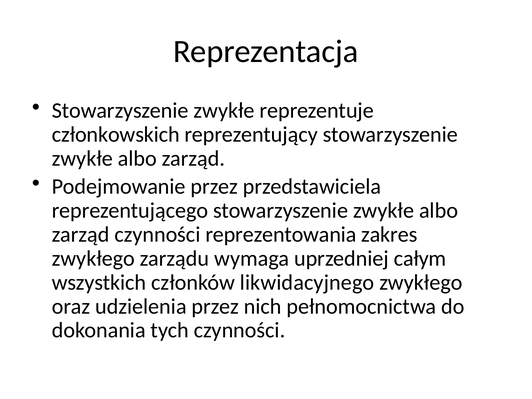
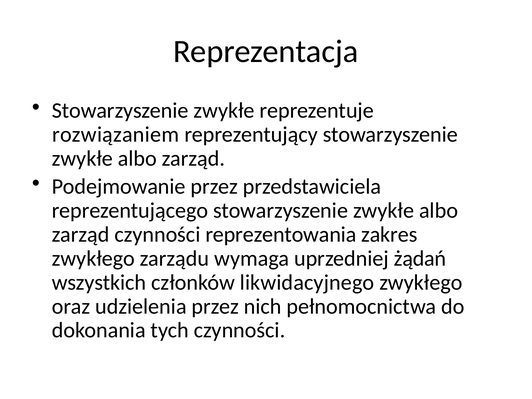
członkowskich: członkowskich -> rozwiązaniem
całym: całym -> żądań
